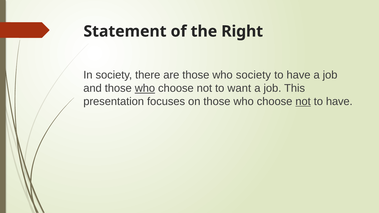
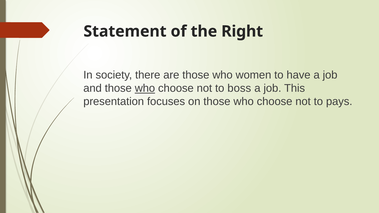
who society: society -> women
want: want -> boss
not at (303, 102) underline: present -> none
have at (339, 102): have -> pays
